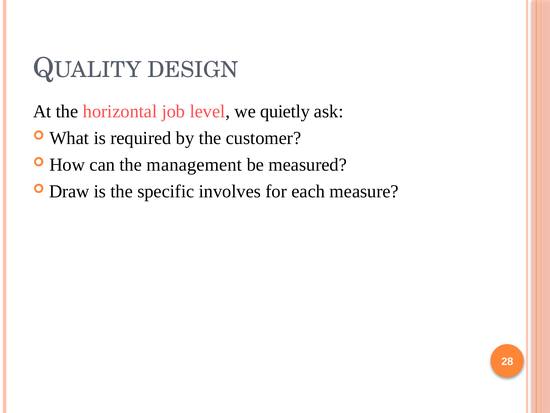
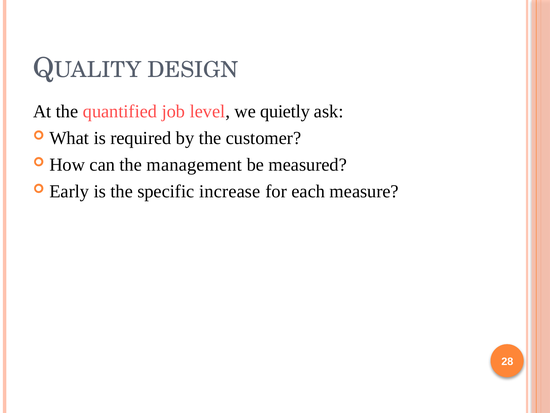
horizontal: horizontal -> quantified
Draw: Draw -> Early
involves: involves -> increase
